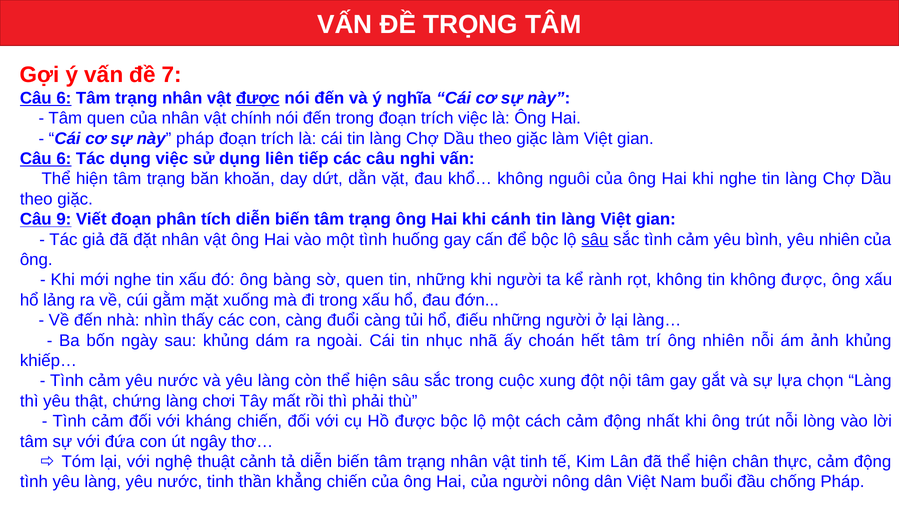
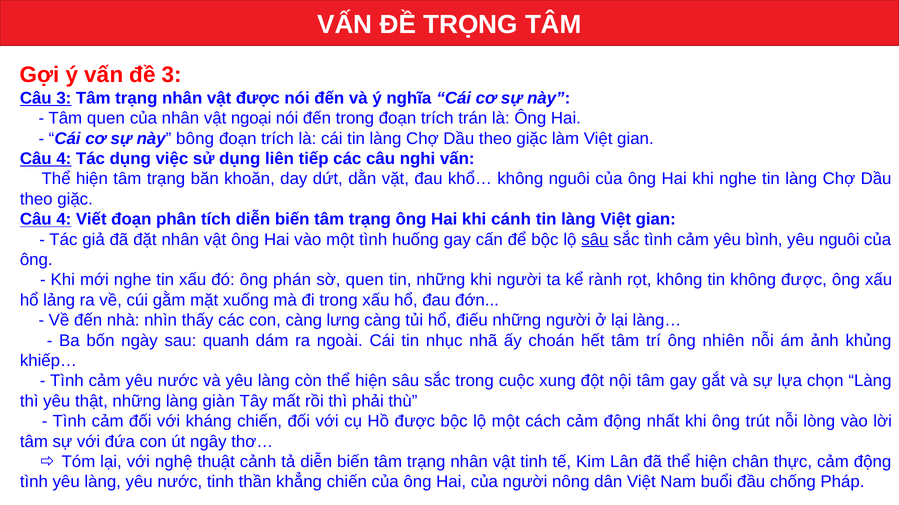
đề 7: 7 -> 3
6 at (64, 98): 6 -> 3
được underline: present -> none
chính: chính -> ngoại
trích việc: việc -> trán
này pháp: pháp -> bông
6 at (64, 159): 6 -> 4
9 at (64, 220): 9 -> 4
yêu nhiên: nhiên -> nguôi
bàng: bàng -> phán
đuổi: đuổi -> lưng
sau khủng: khủng -> quanh
thật chứng: chứng -> những
chơi: chơi -> giàn
